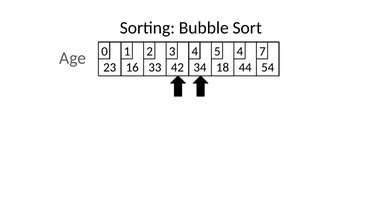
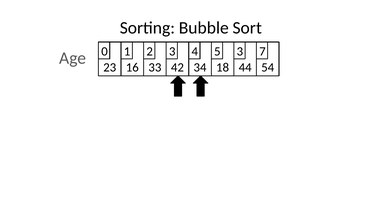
5 4: 4 -> 3
